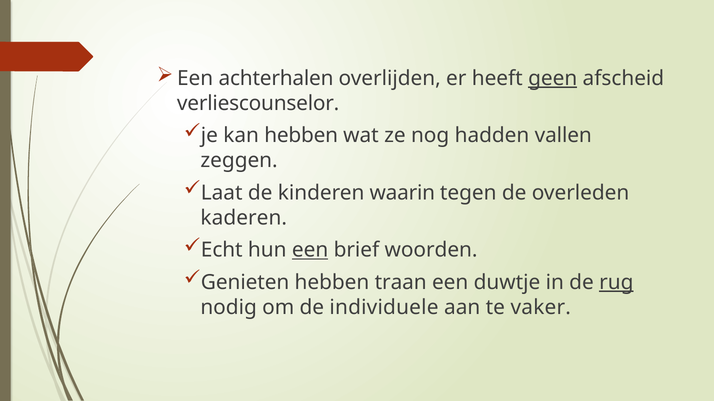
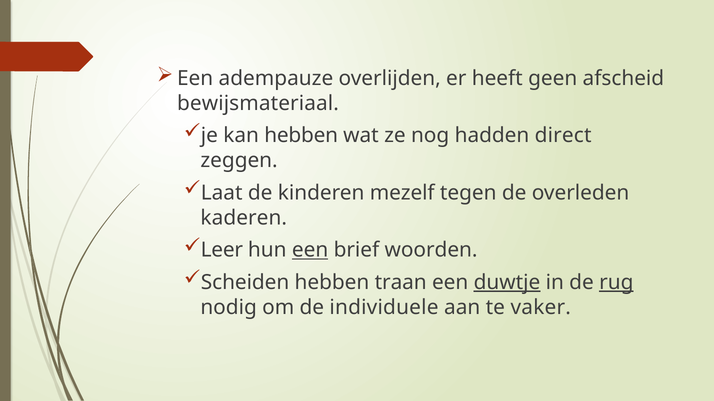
achterhalen: achterhalen -> adempauze
geen underline: present -> none
verliescounselor: verliescounselor -> bewijsmateriaal
vallen: vallen -> direct
waarin: waarin -> mezelf
Echt: Echt -> Leer
Genieten: Genieten -> Scheiden
duwtje underline: none -> present
